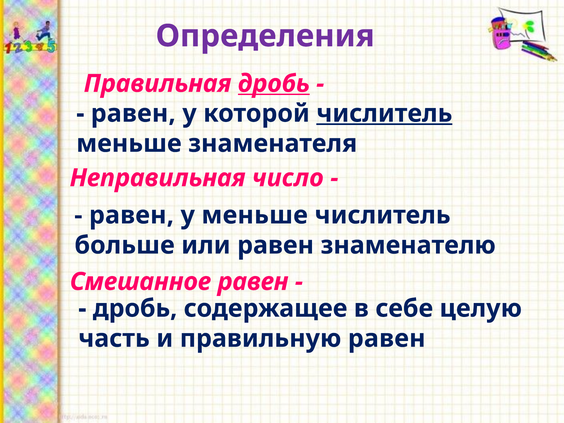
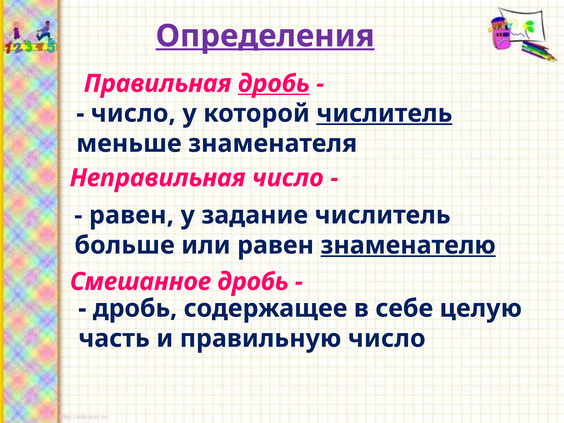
Определения underline: none -> present
равен at (133, 113): равен -> число
у меньше: меньше -> задание
знаменателю underline: none -> present
Смешанное равен: равен -> дробь
правильную равен: равен -> число
